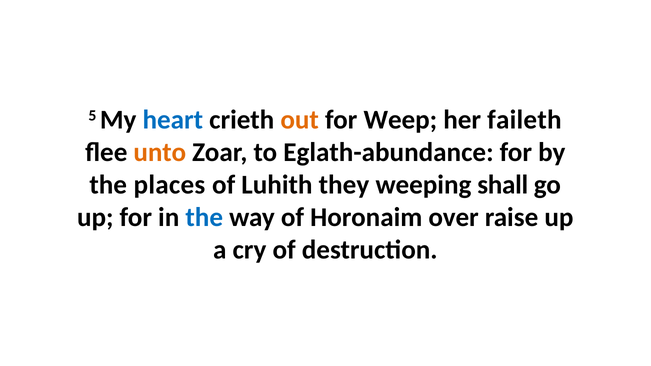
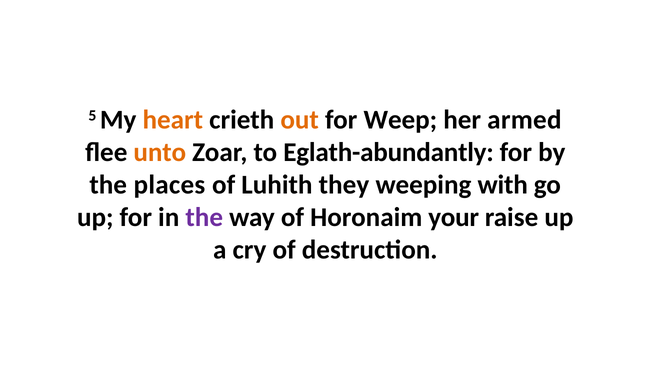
heart colour: blue -> orange
faileth: faileth -> armed
Eglath-abundance: Eglath-abundance -> Eglath-abundantly
shall: shall -> with
the at (204, 218) colour: blue -> purple
over: over -> your
